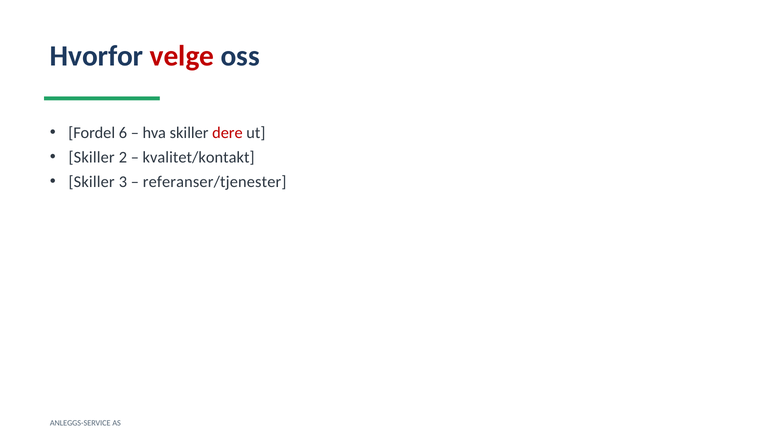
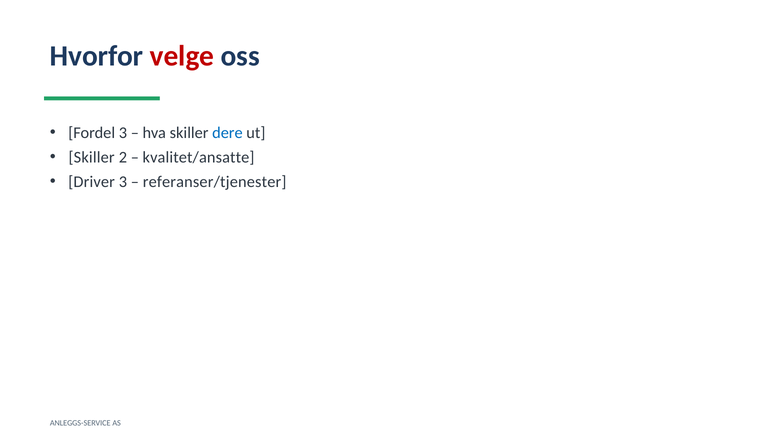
Fordel 6: 6 -> 3
dere colour: red -> blue
kvalitet/kontakt: kvalitet/kontakt -> kvalitet/ansatte
Skiller at (92, 182): Skiller -> Driver
